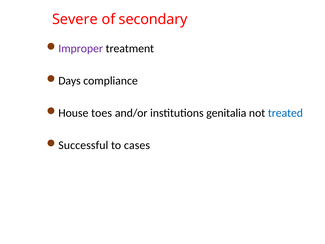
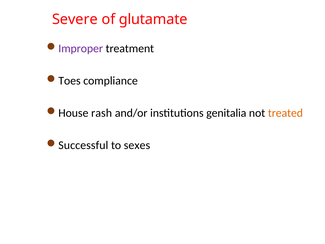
secondary: secondary -> glutamate
Days: Days -> Toes
toes: toes -> rash
treated colour: blue -> orange
cases: cases -> sexes
